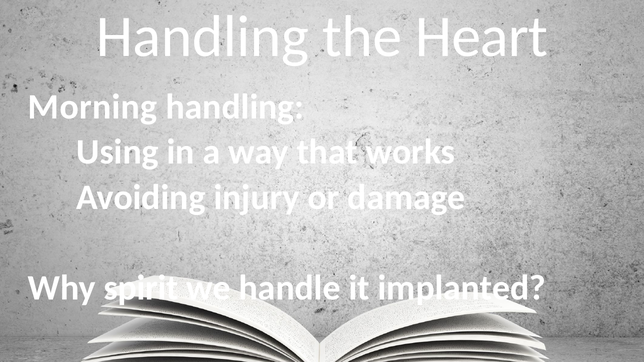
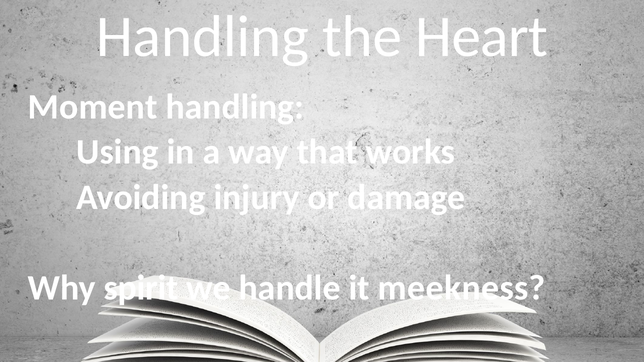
Morning: Morning -> Moment
implanted: implanted -> meekness
